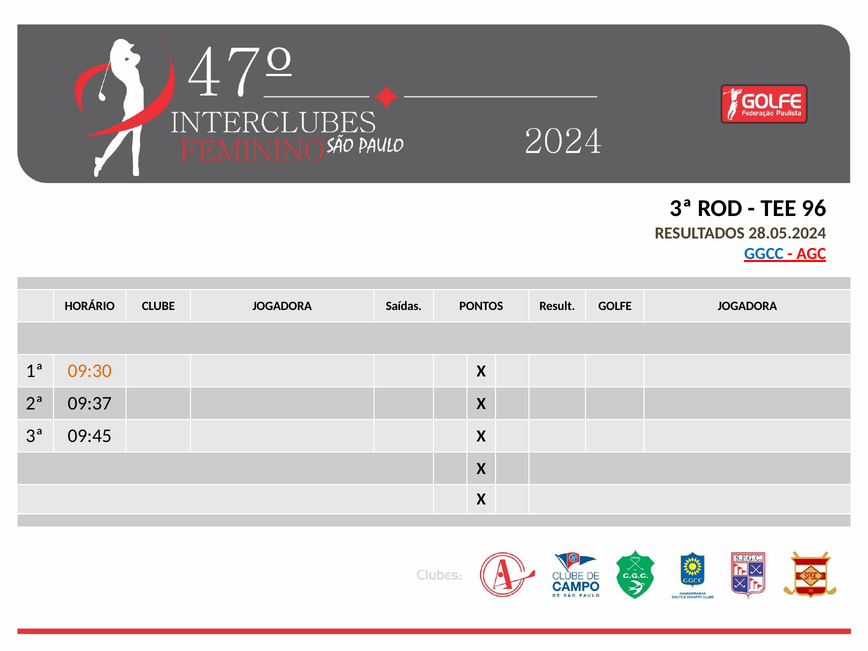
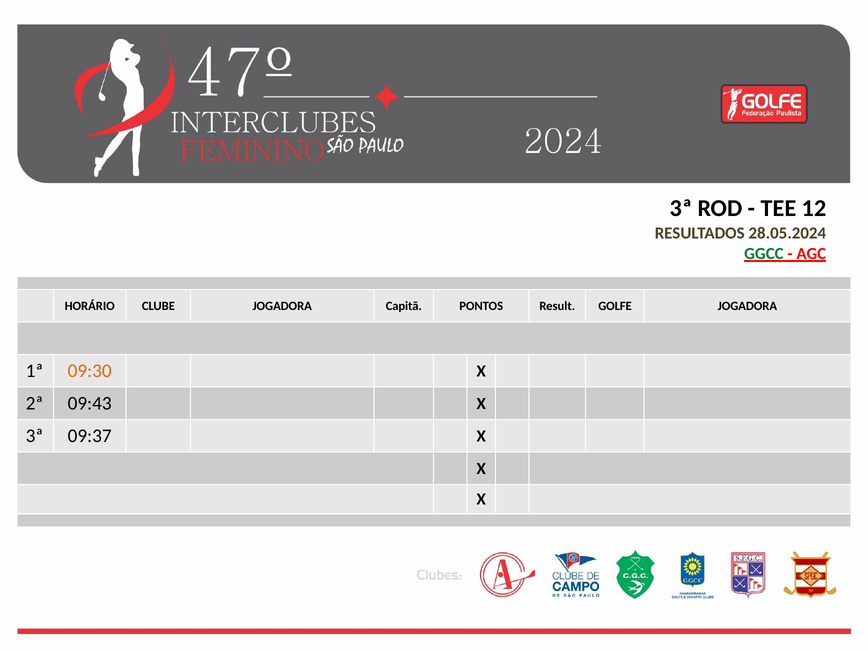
96: 96 -> 12
GGCC colour: blue -> green
Saídas: Saídas -> Capitã
09:37: 09:37 -> 09:43
09:45: 09:45 -> 09:37
